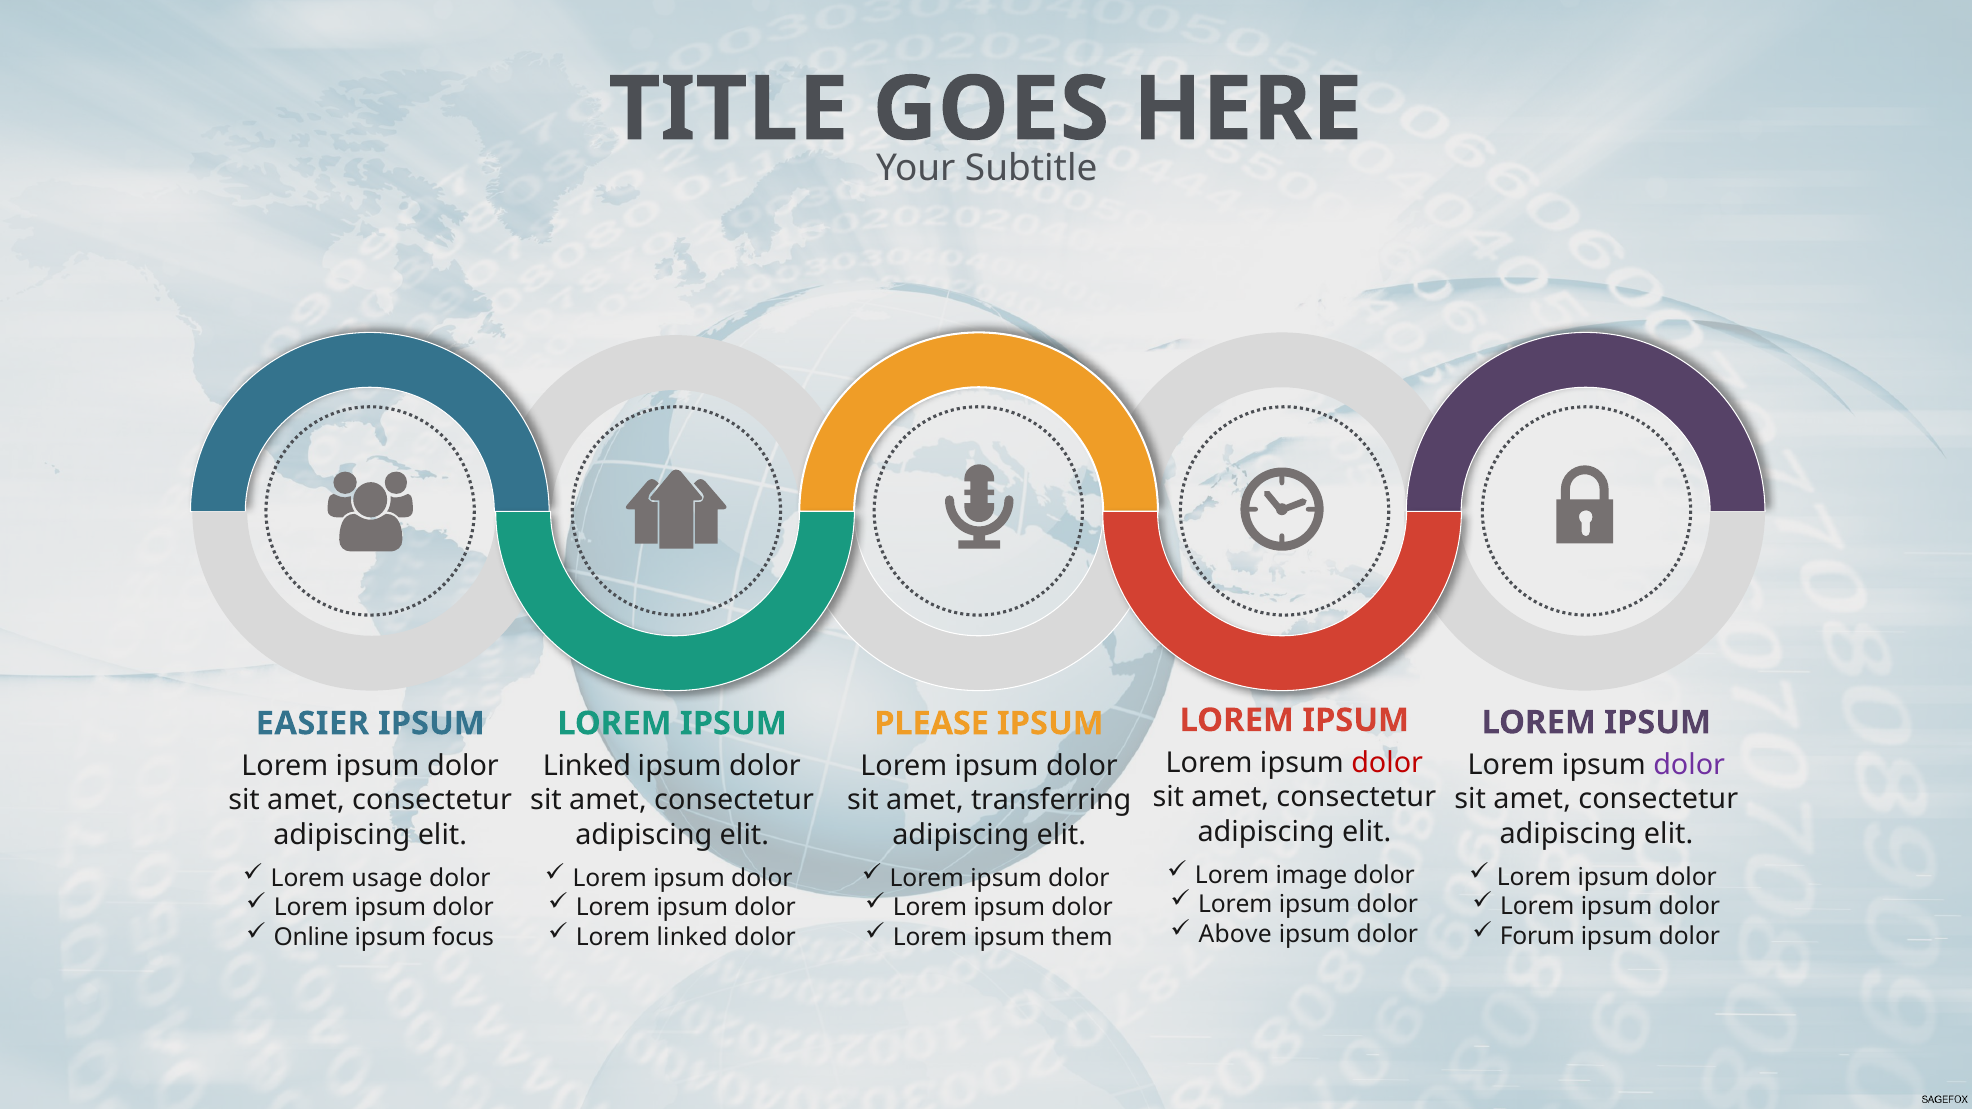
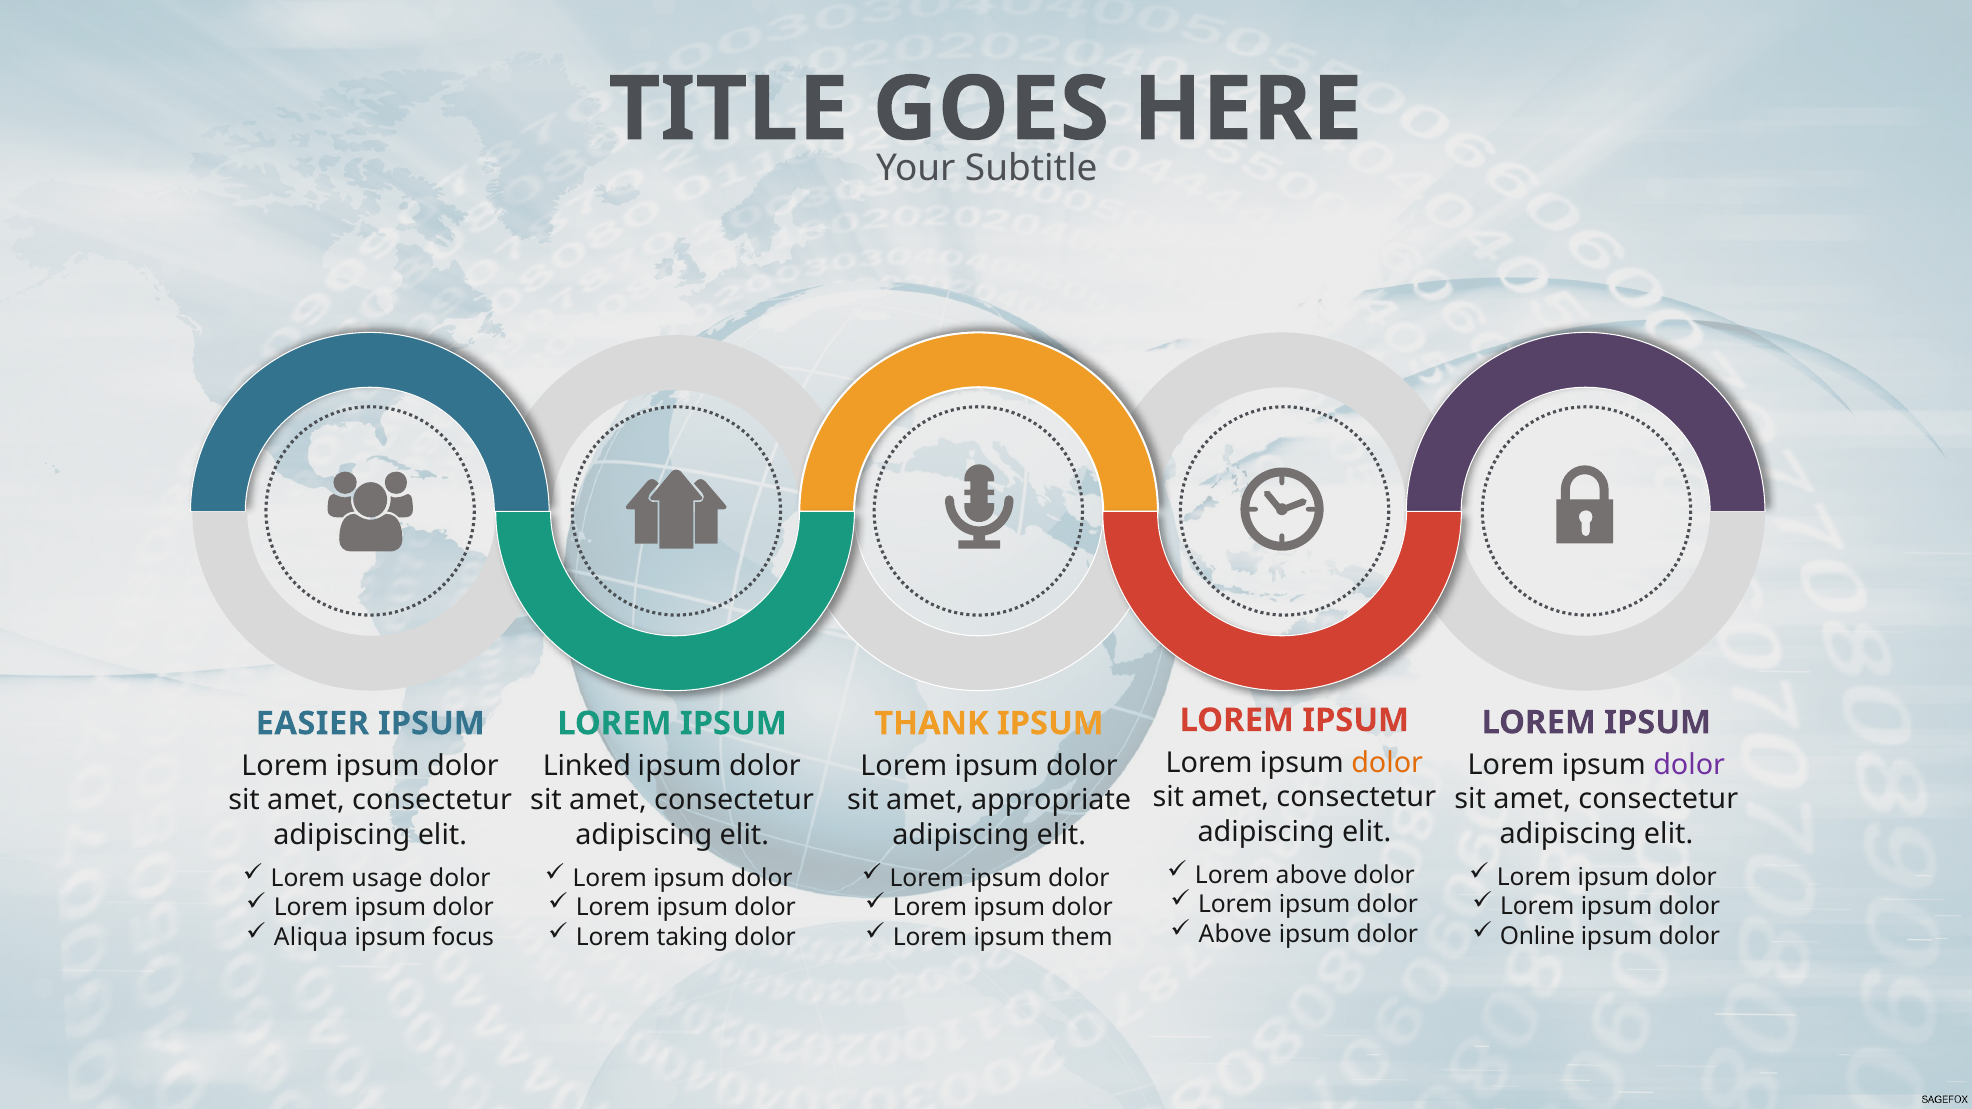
PLEASE: PLEASE -> THANK
dolor at (1387, 763) colour: red -> orange
transferring: transferring -> appropriate
Lorem image: image -> above
Forum: Forum -> Online
Online: Online -> Aliqua
Lorem linked: linked -> taking
